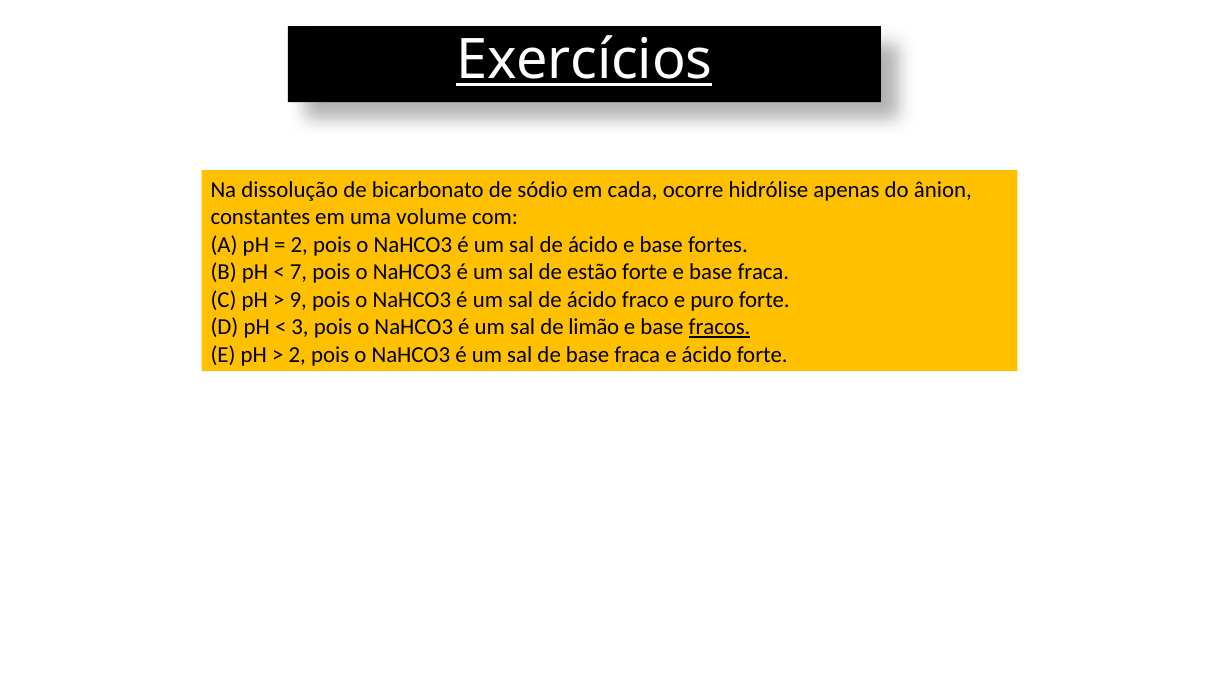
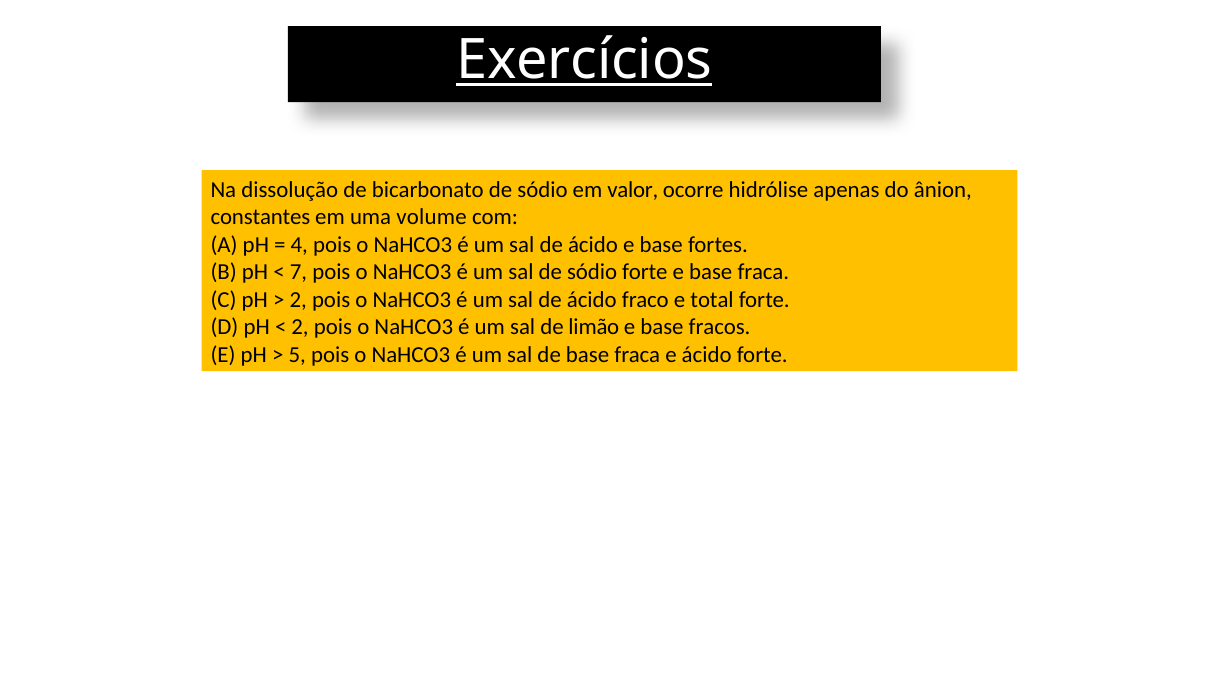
cada: cada -> valor
2 at (299, 245): 2 -> 4
sal de estão: estão -> sódio
9 at (298, 300): 9 -> 2
puro: puro -> total
3 at (300, 327): 3 -> 2
fracos underline: present -> none
2 at (297, 354): 2 -> 5
